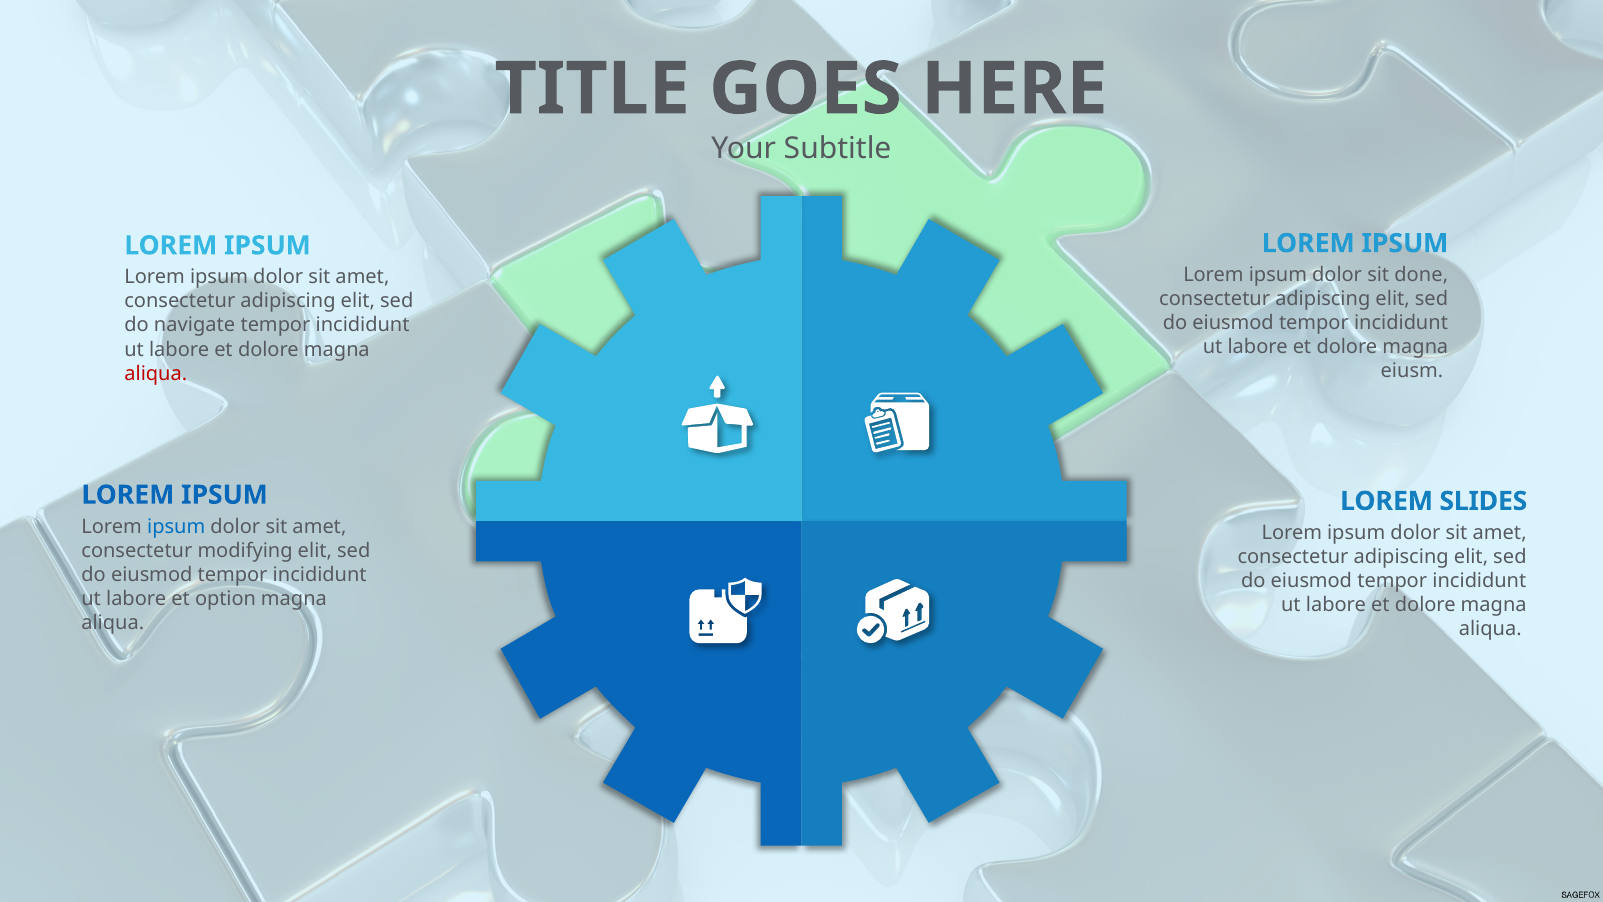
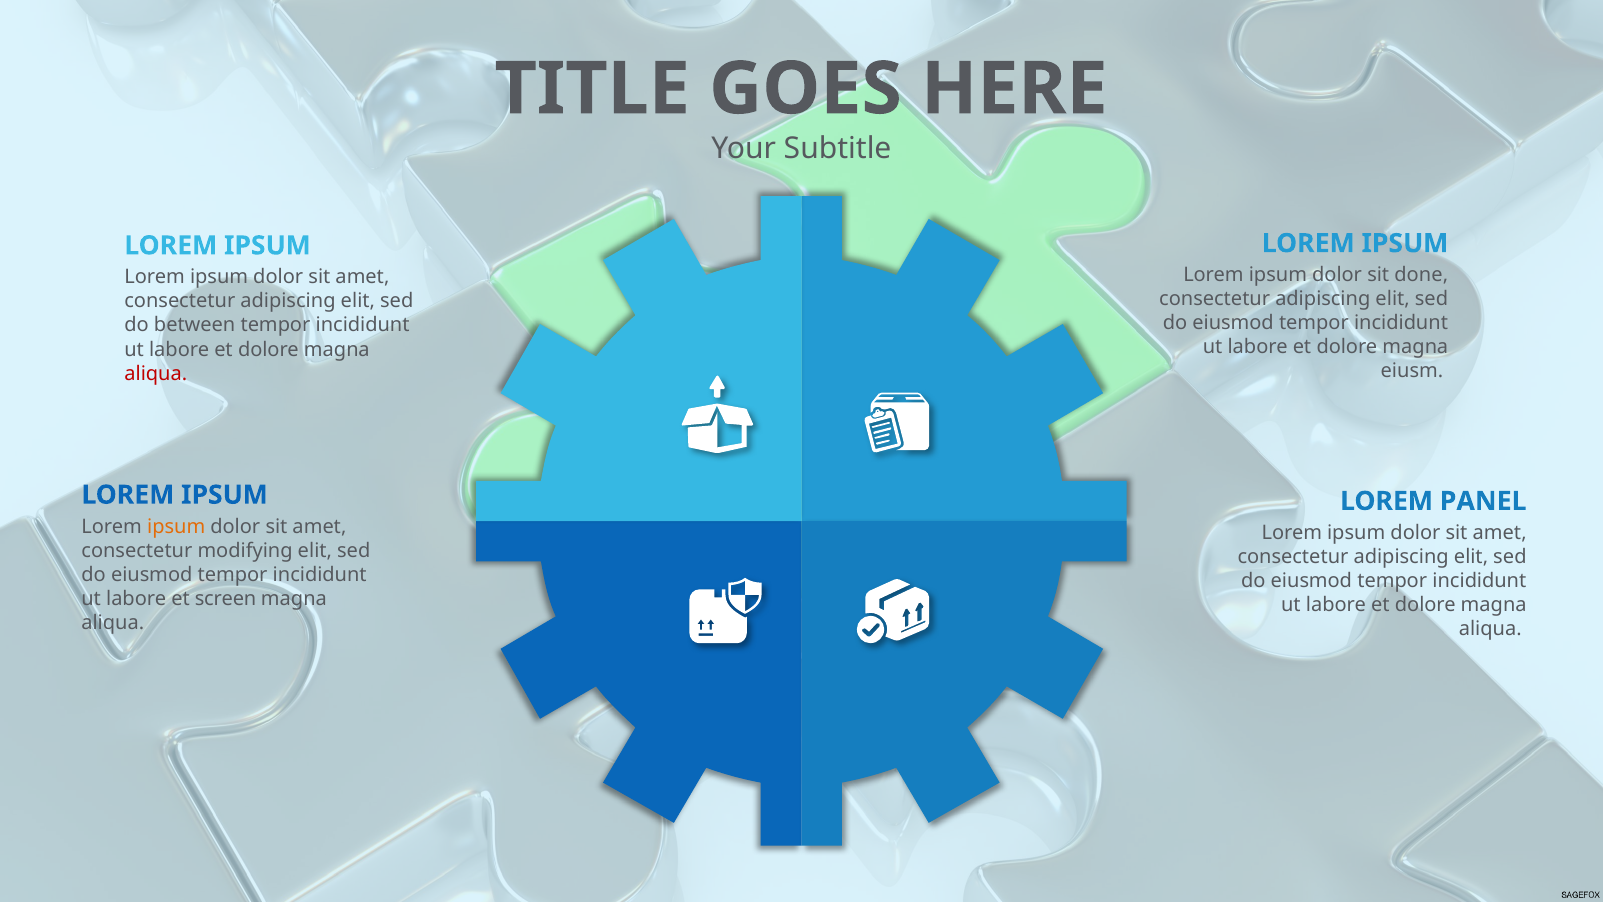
navigate: navigate -> between
SLIDES: SLIDES -> PANEL
ipsum at (176, 526) colour: blue -> orange
option: option -> screen
